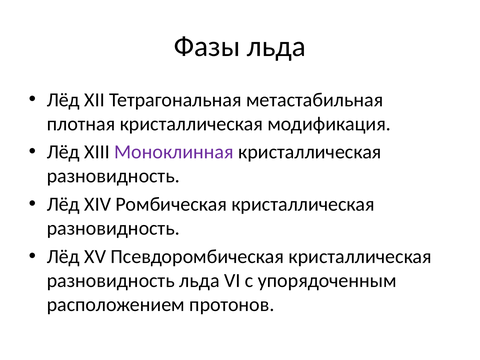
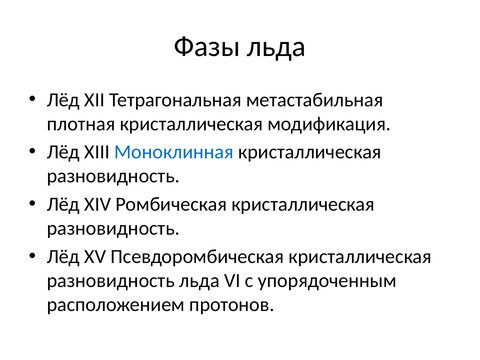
Моноклинная colour: purple -> blue
